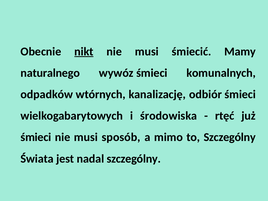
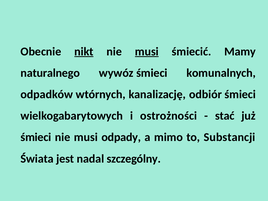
musi at (147, 52) underline: none -> present
środowiska: środowiska -> ostrożności
rtęć: rtęć -> stać
sposób: sposób -> odpady
to Szczególny: Szczególny -> Substancji
